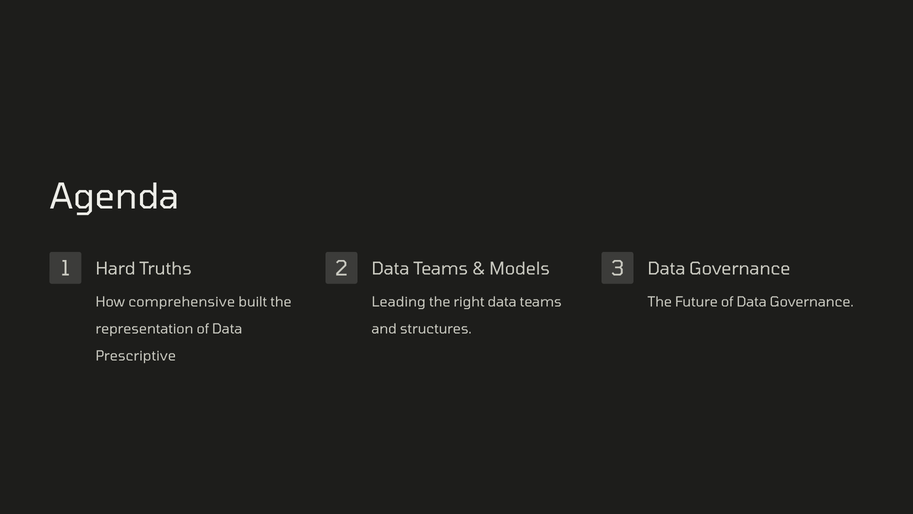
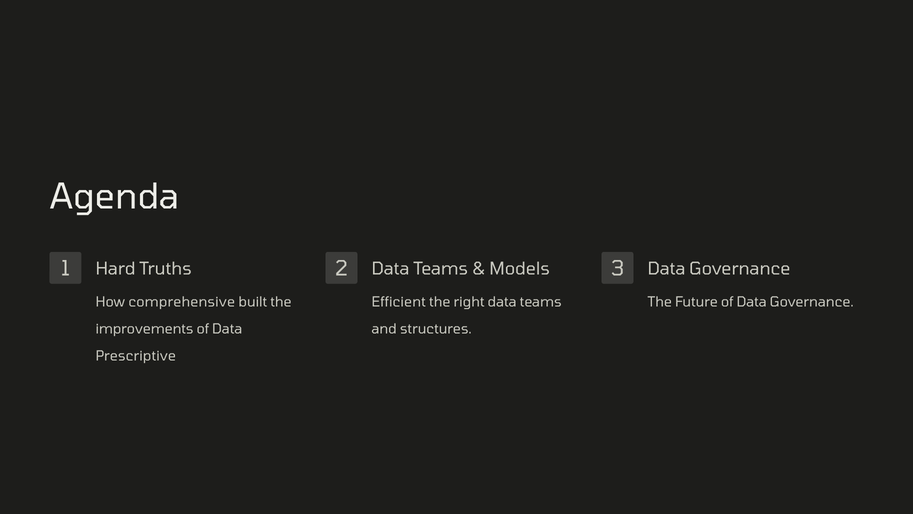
Leading: Leading -> Efficient
representation: representation -> improvements
